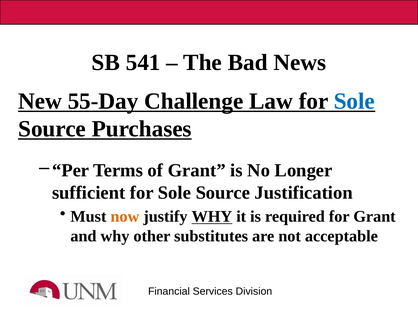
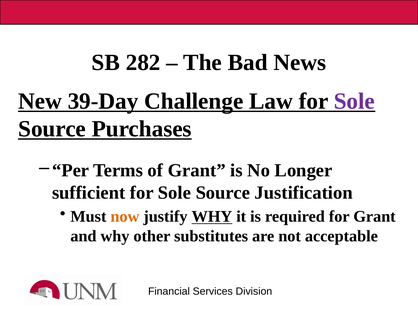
541: 541 -> 282
55-Day: 55-Day -> 39-Day
Sole at (354, 101) colour: blue -> purple
